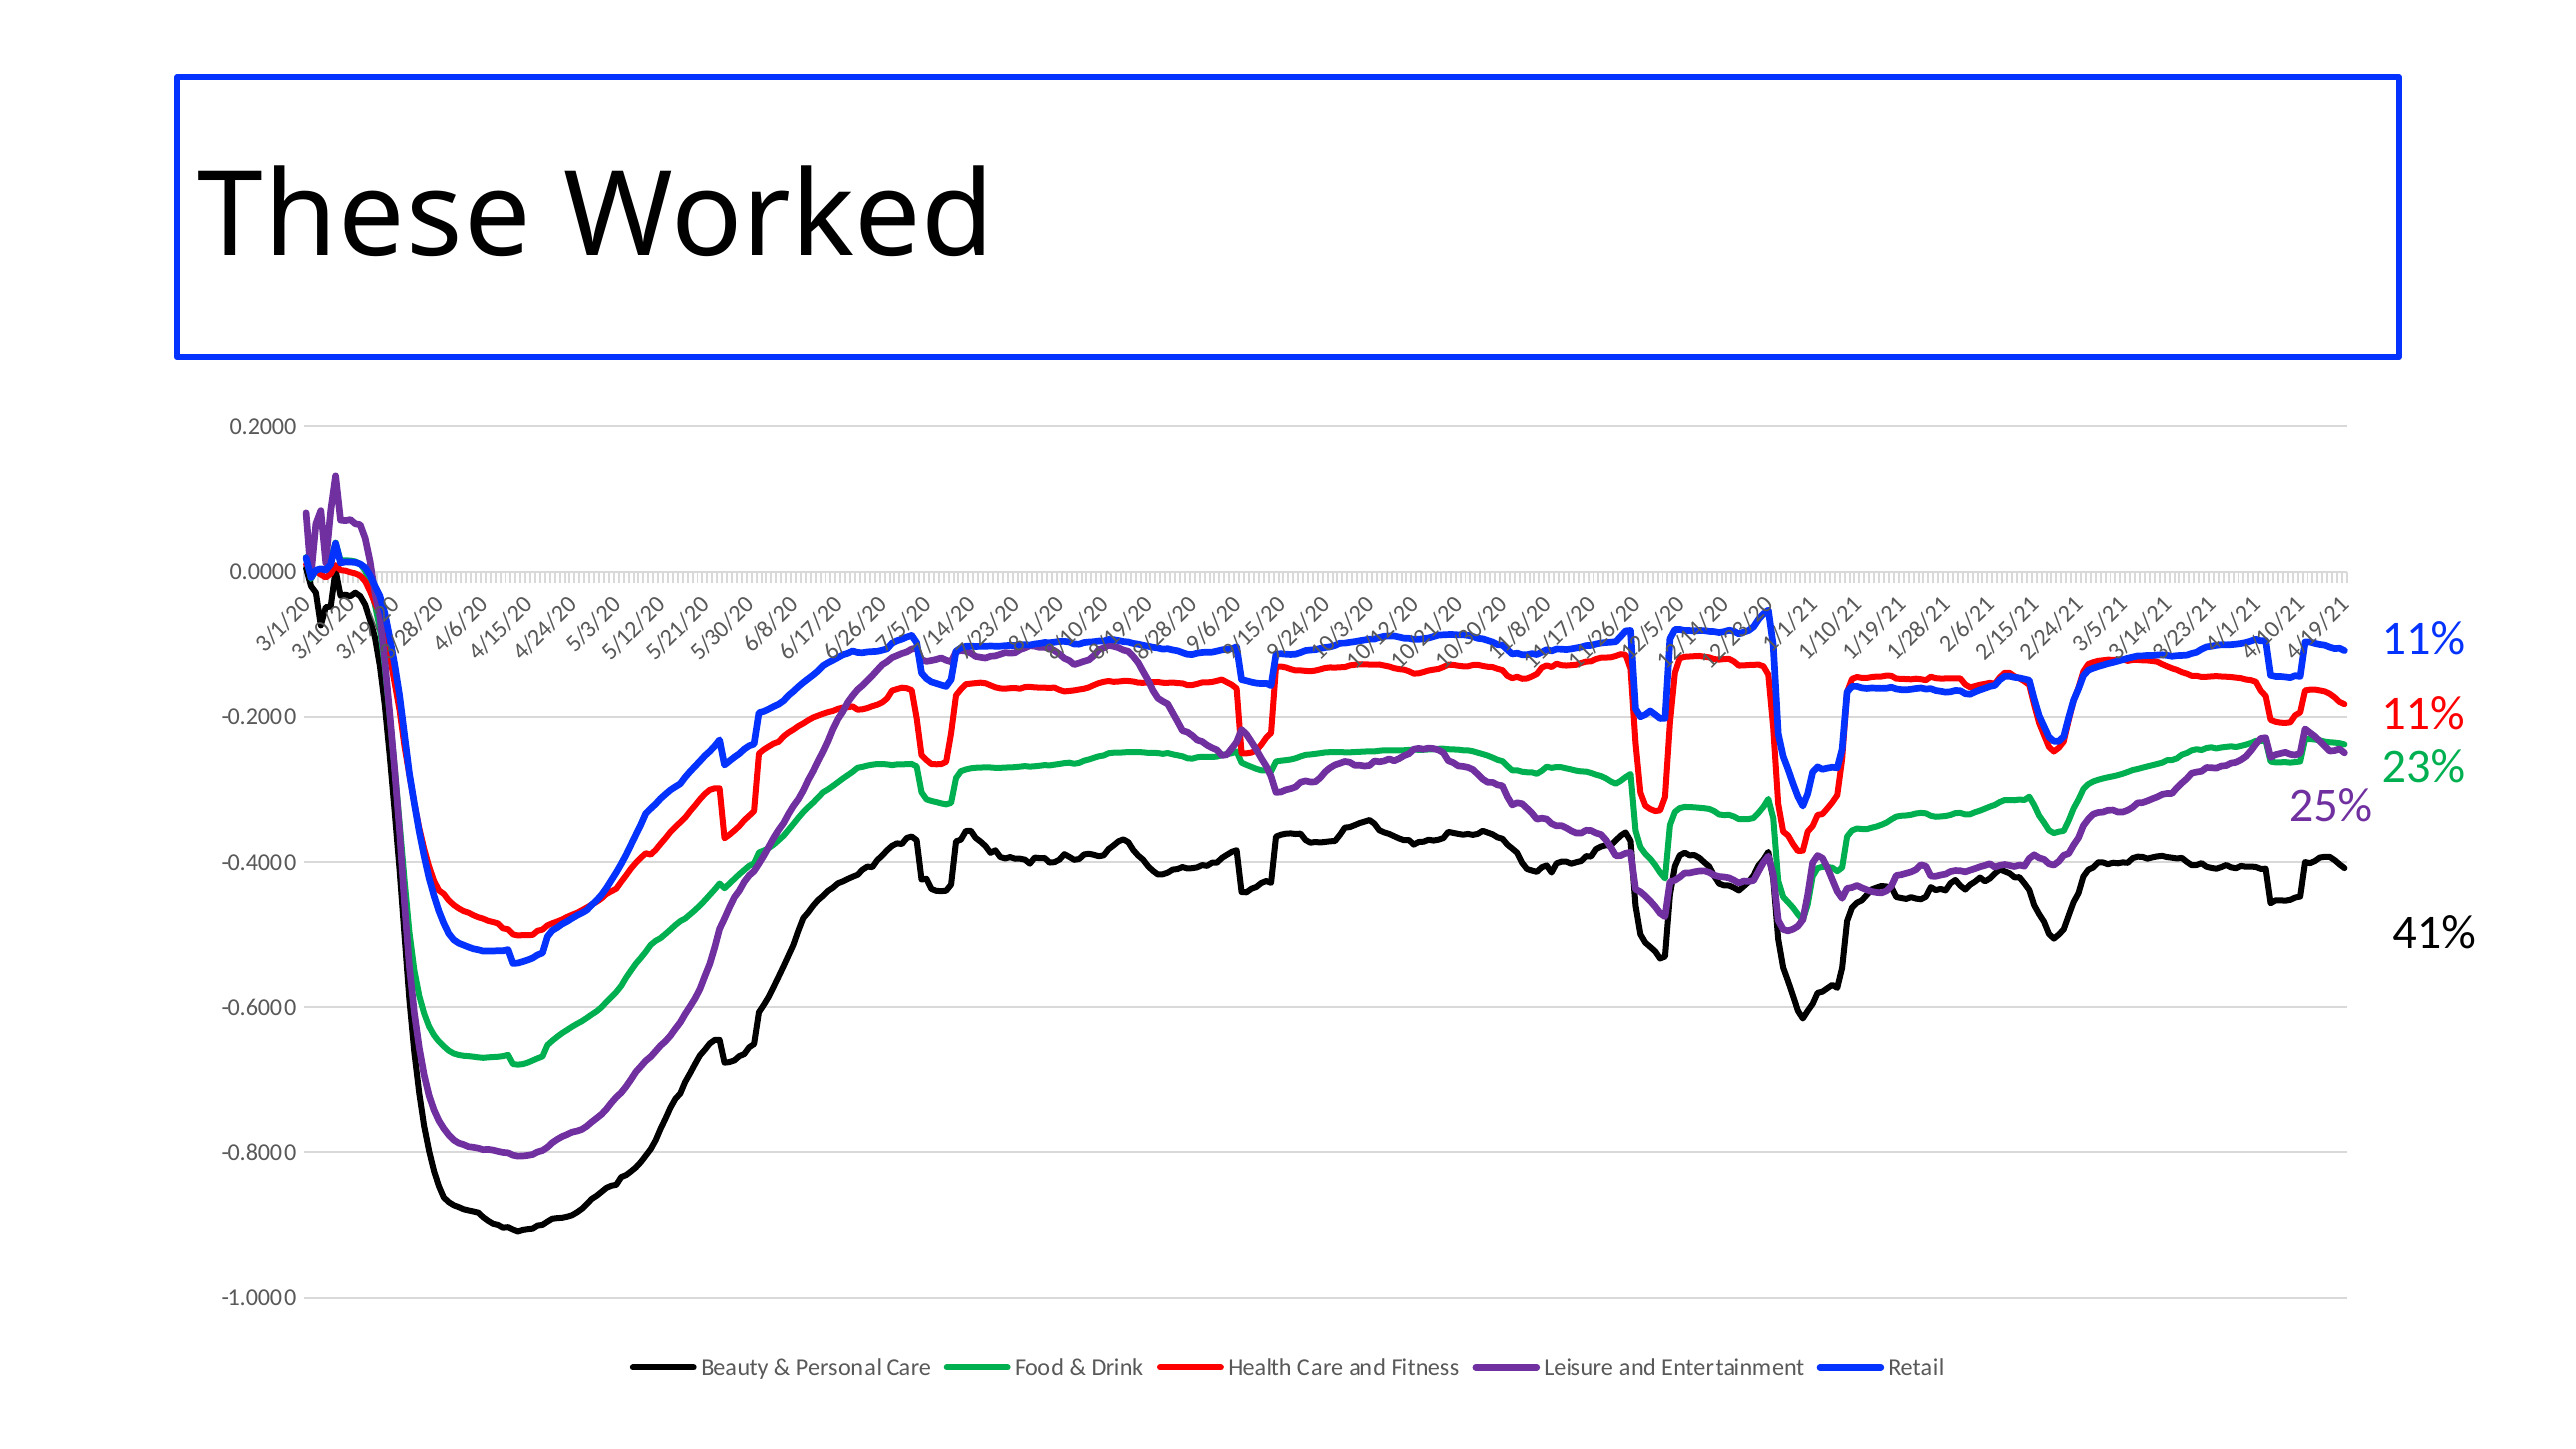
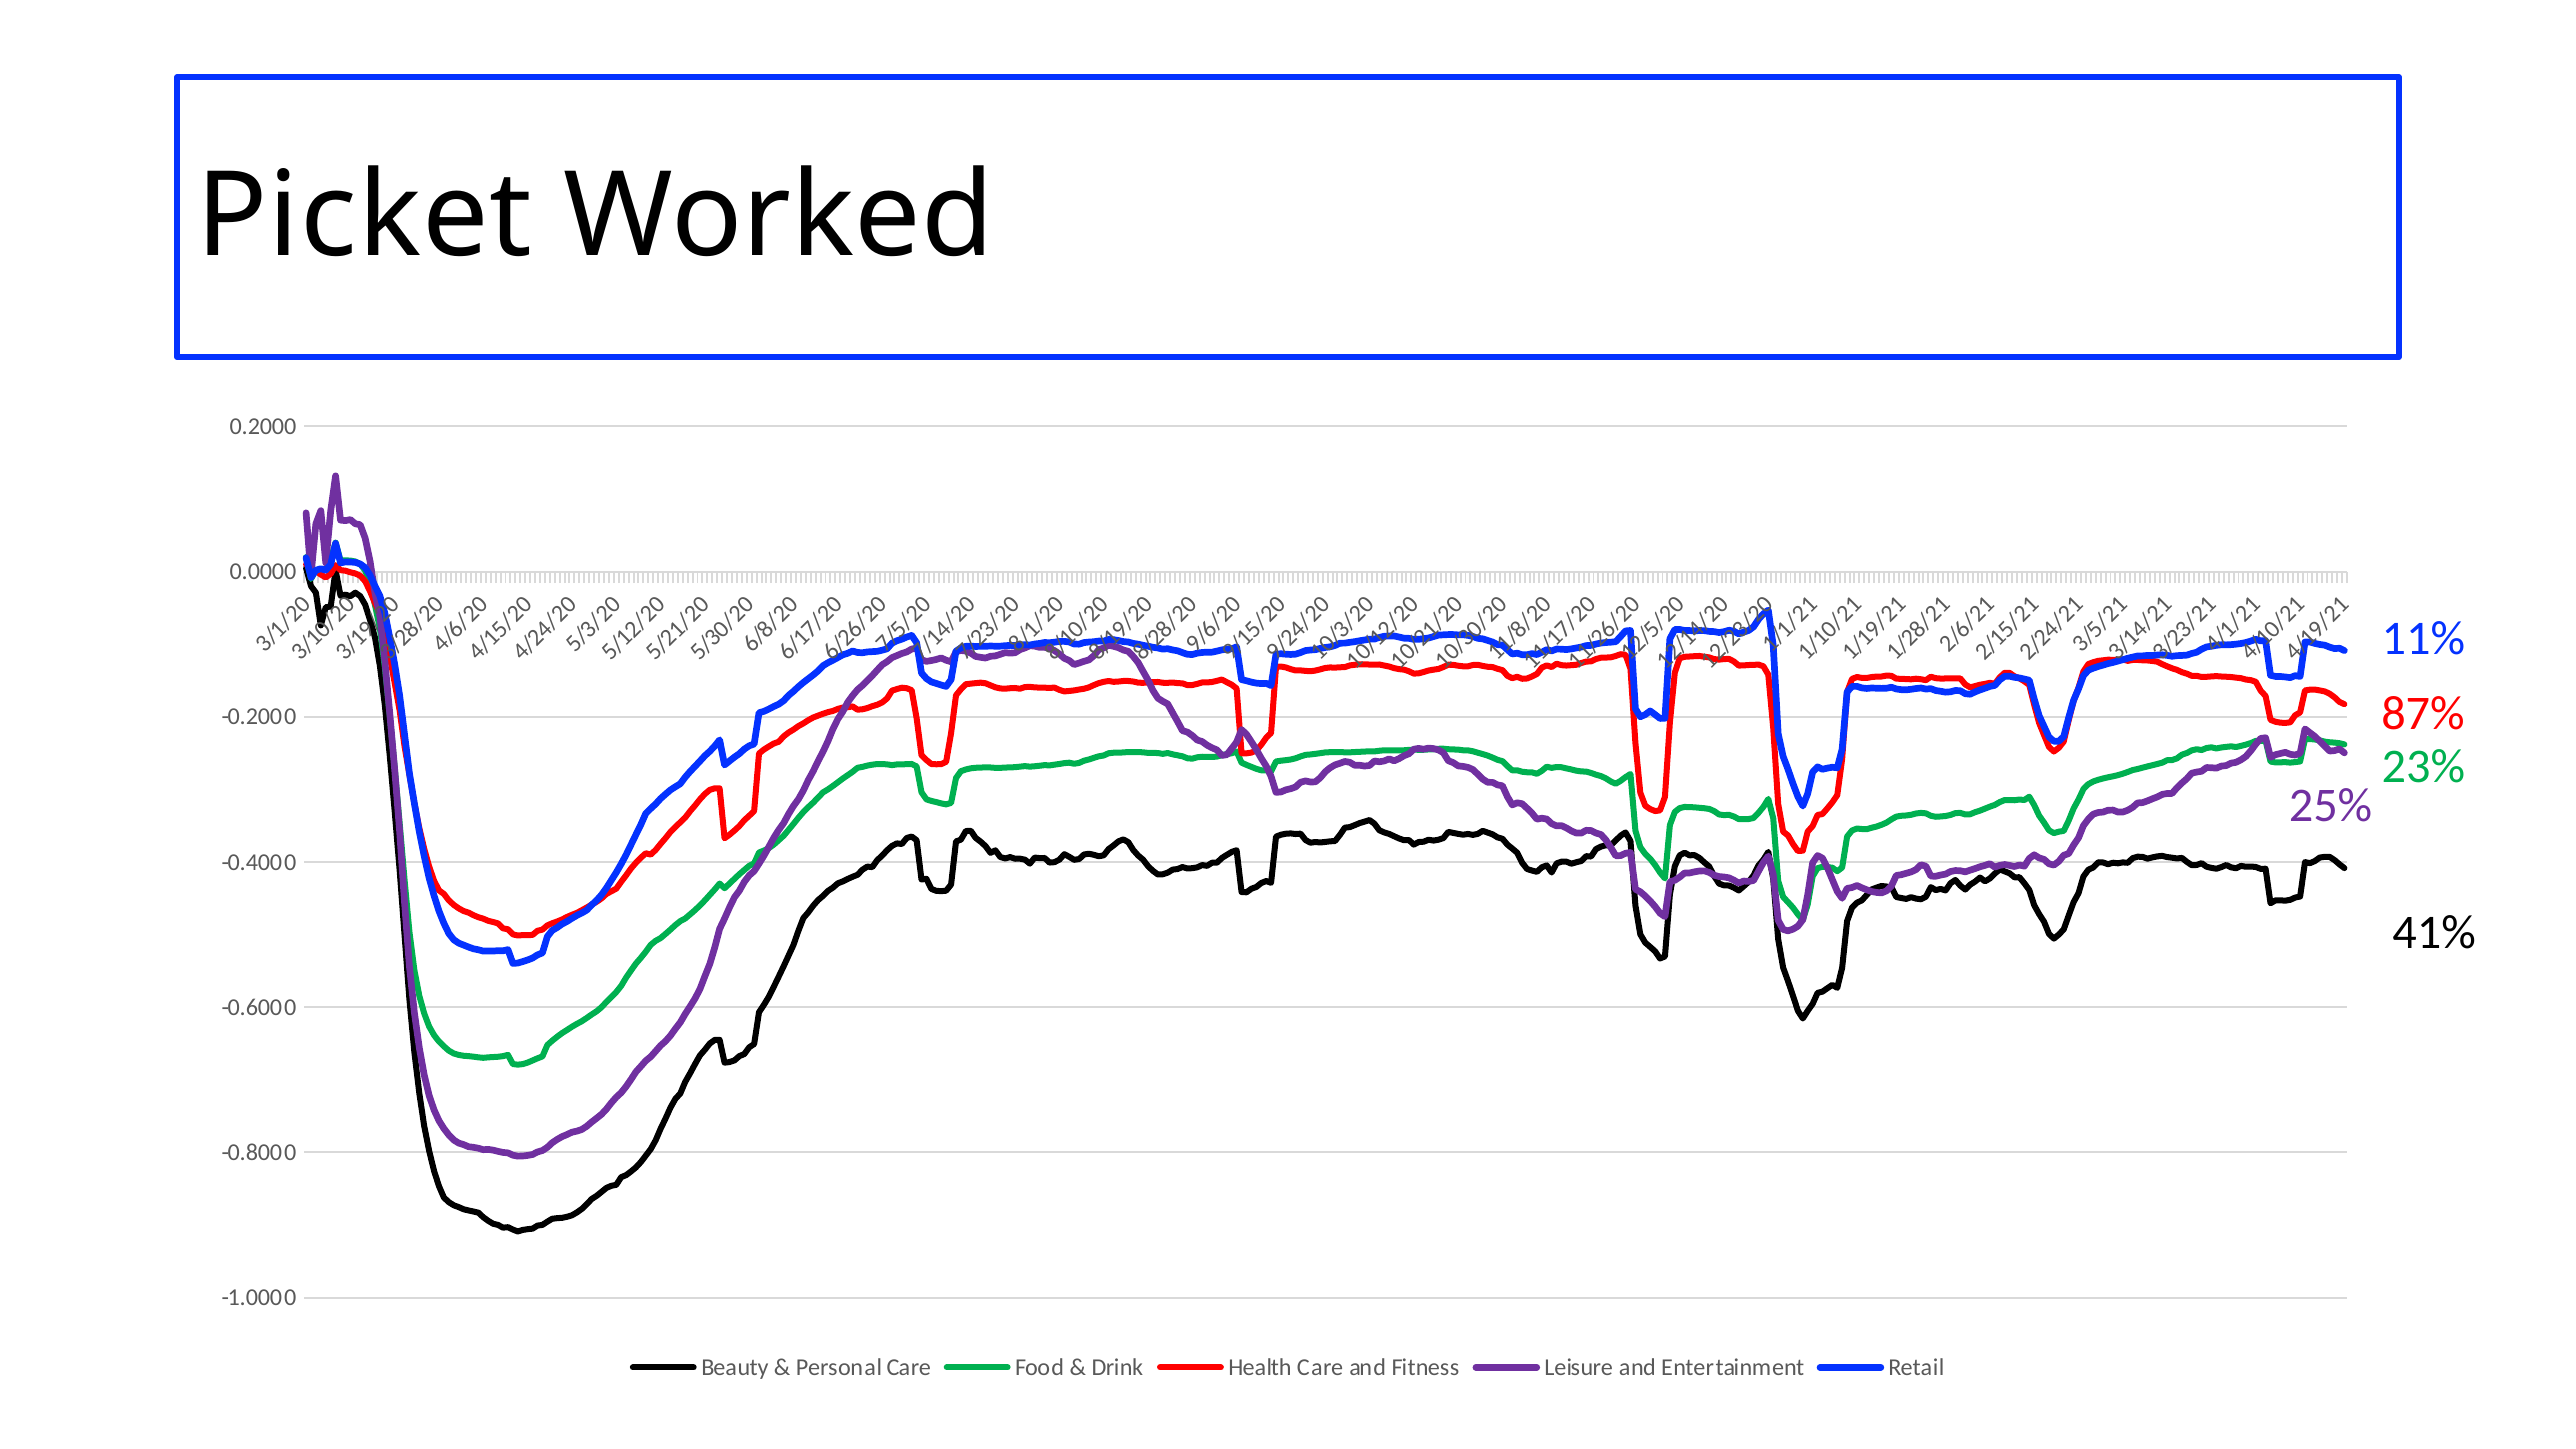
These: These -> Picket
11% at (2423, 713): 11% -> 87%
